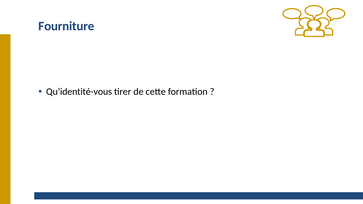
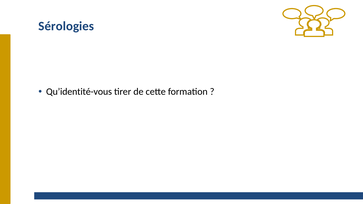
Fourniture: Fourniture -> Sérologies
